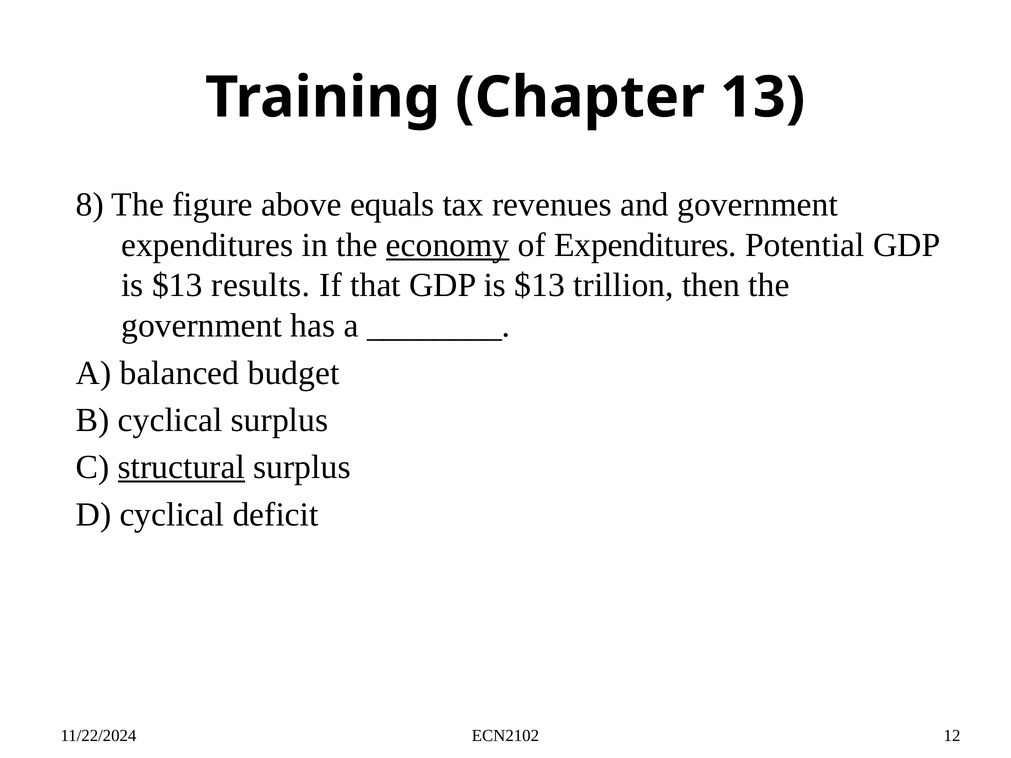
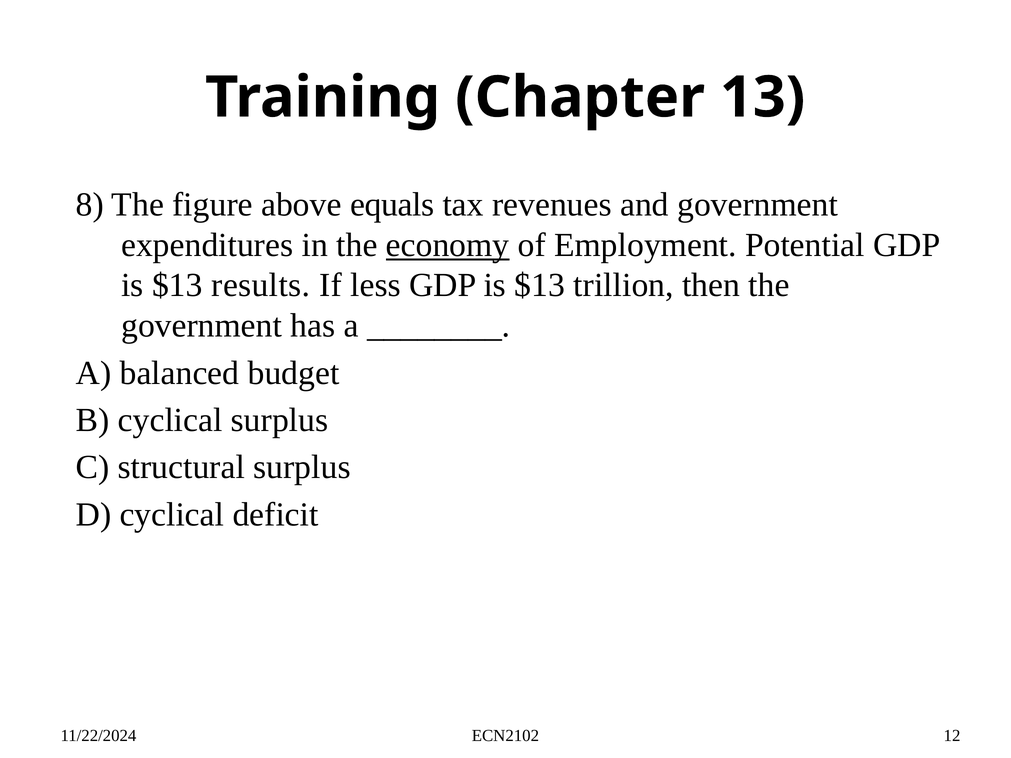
of Expenditures: Expenditures -> Employment
that: that -> less
structural underline: present -> none
